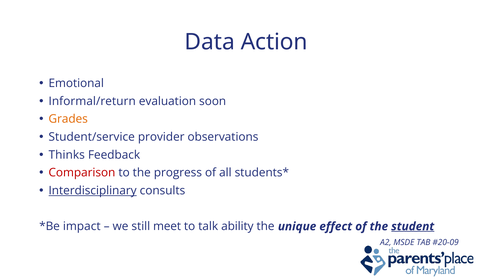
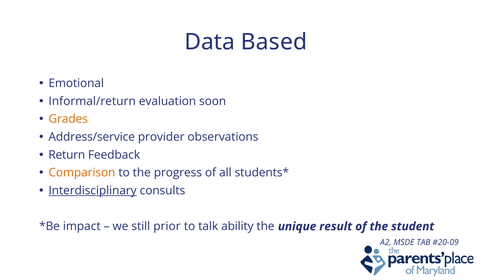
Action: Action -> Based
Student/service: Student/service -> Address/service
Thinks: Thinks -> Return
Comparison colour: red -> orange
meet: meet -> prior
effect: effect -> result
student underline: present -> none
